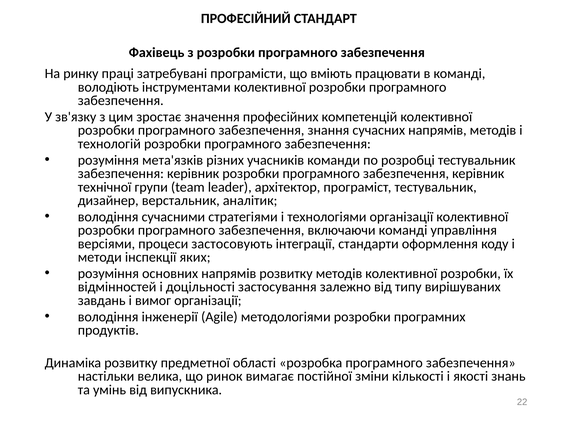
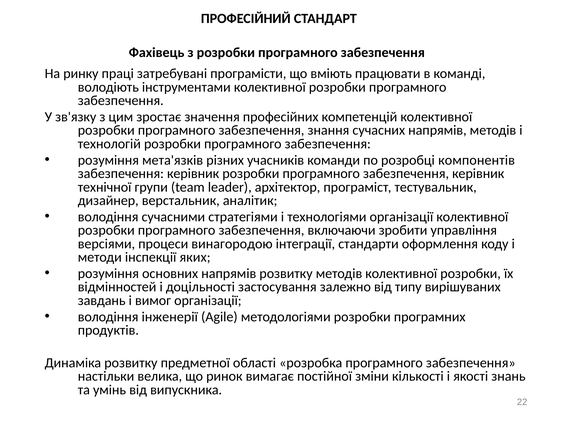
розробці тестувальник: тестувальник -> компонентів
включаючи команді: команді -> зробити
застосовують: застосовують -> винагородою
